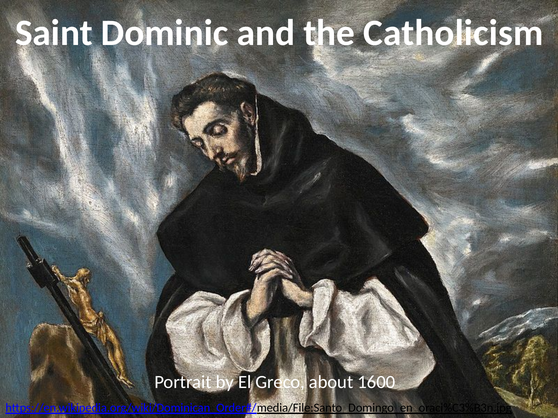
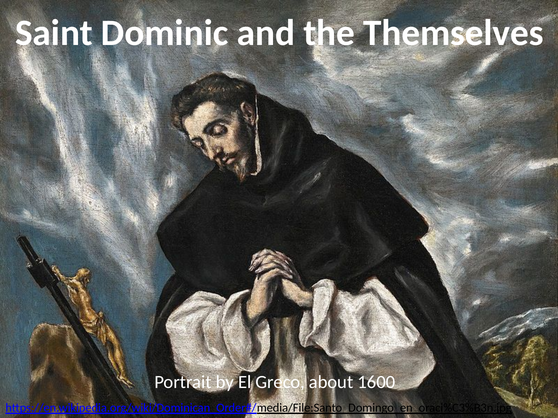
Catholicism: Catholicism -> Themselves
